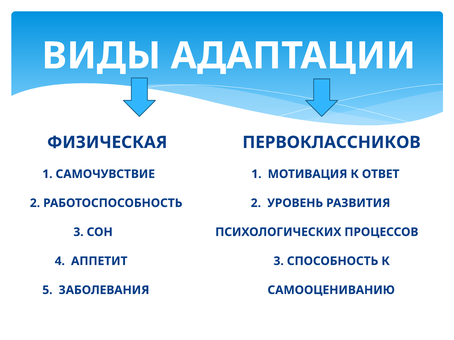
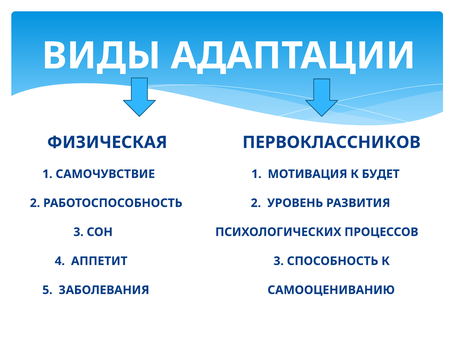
ОТВЕТ: ОТВЕТ -> БУДЕТ
